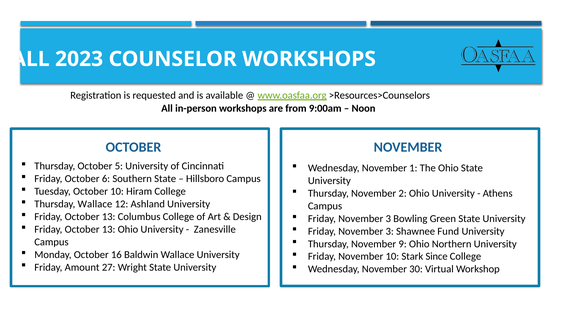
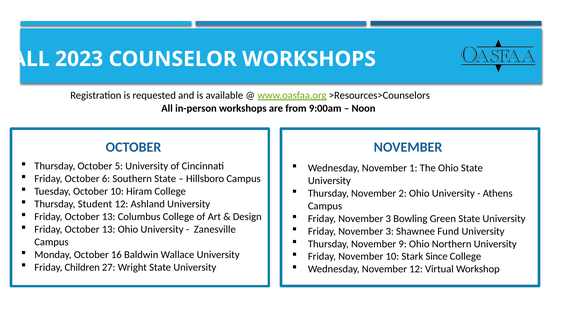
Thursday Wallace: Wallace -> Student
Amount: Amount -> Children
November 30: 30 -> 12
